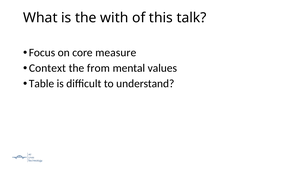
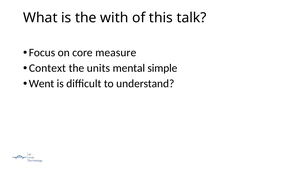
from: from -> units
values: values -> simple
Table: Table -> Went
